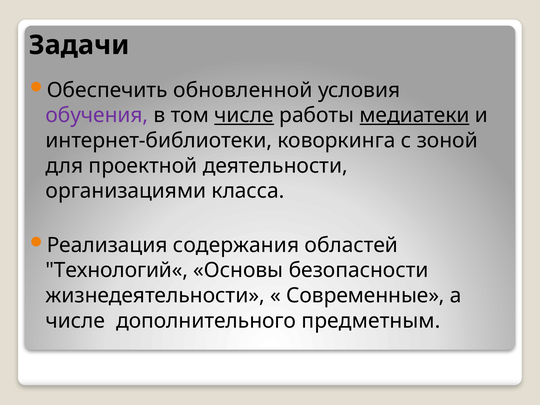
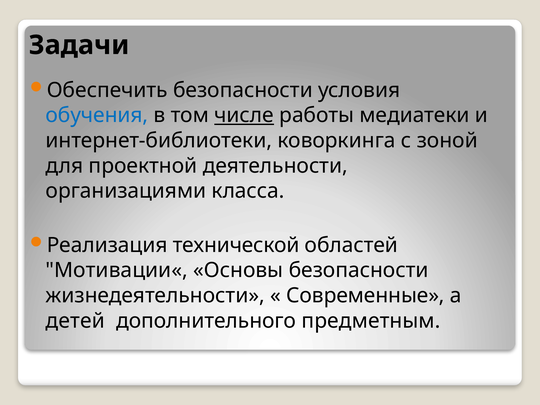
Обеспечить обновленной: обновленной -> безопасности
обучения colour: purple -> blue
медиатеки underline: present -> none
содержания: содержания -> технической
Технологий«: Технологий« -> Мотивации«
числе at (75, 321): числе -> детей
